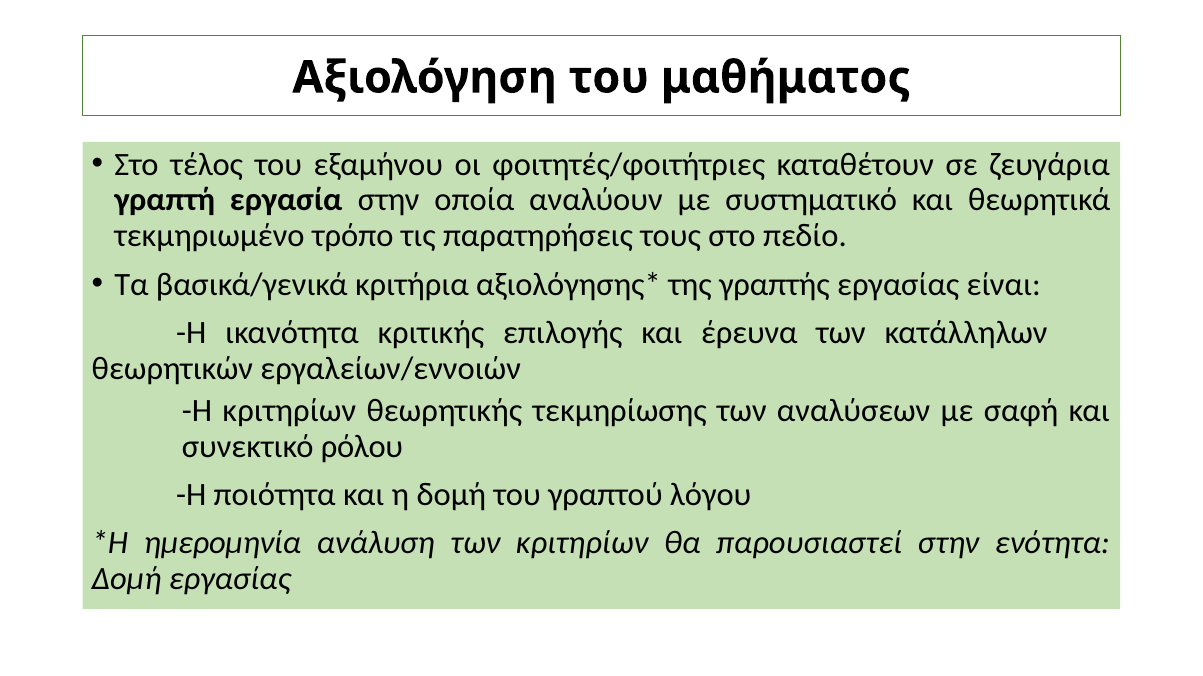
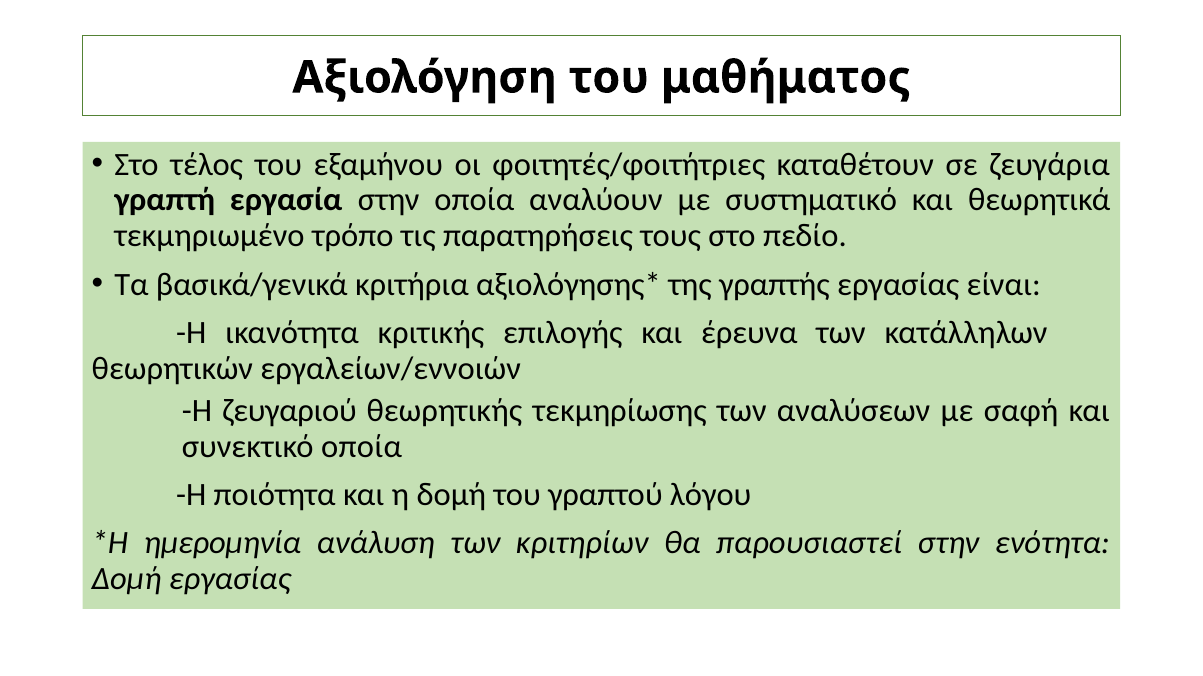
Η κριτηρίων: κριτηρίων -> ζευγαριού
συνεκτικό ρόλου: ρόλου -> οποία
